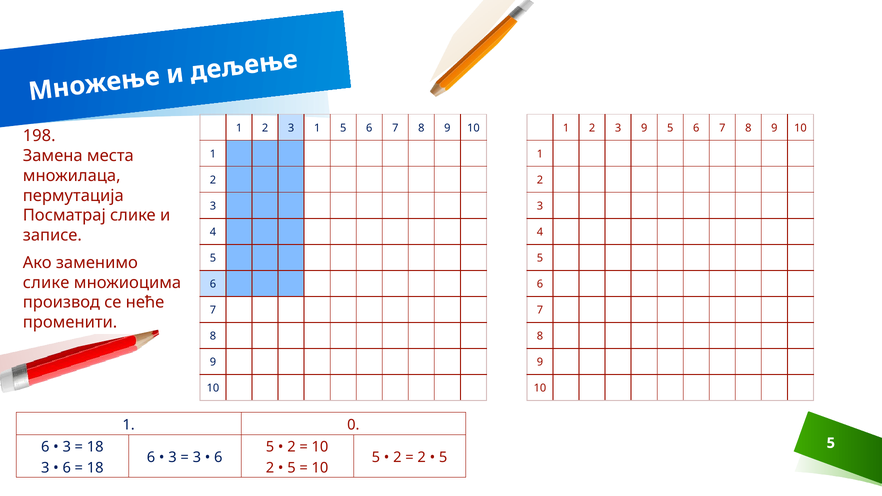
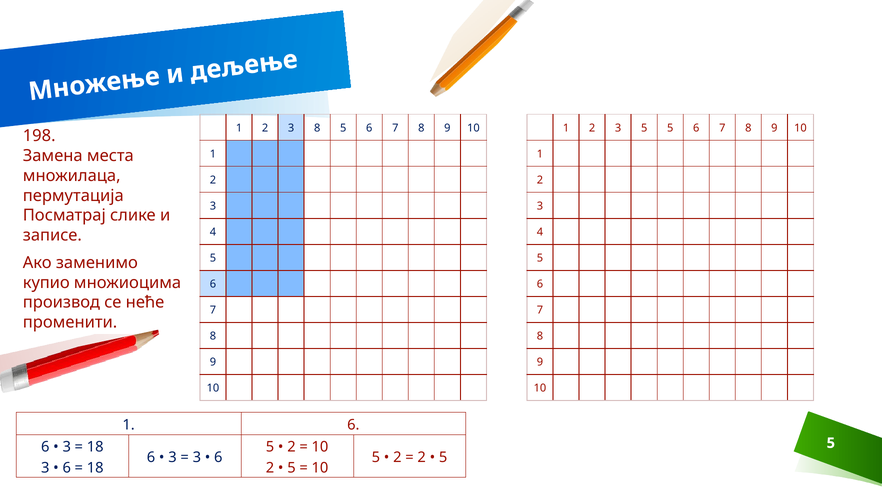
3 1: 1 -> 8
3 9: 9 -> 5
слике at (46, 283): слике -> купио
1 0: 0 -> 6
